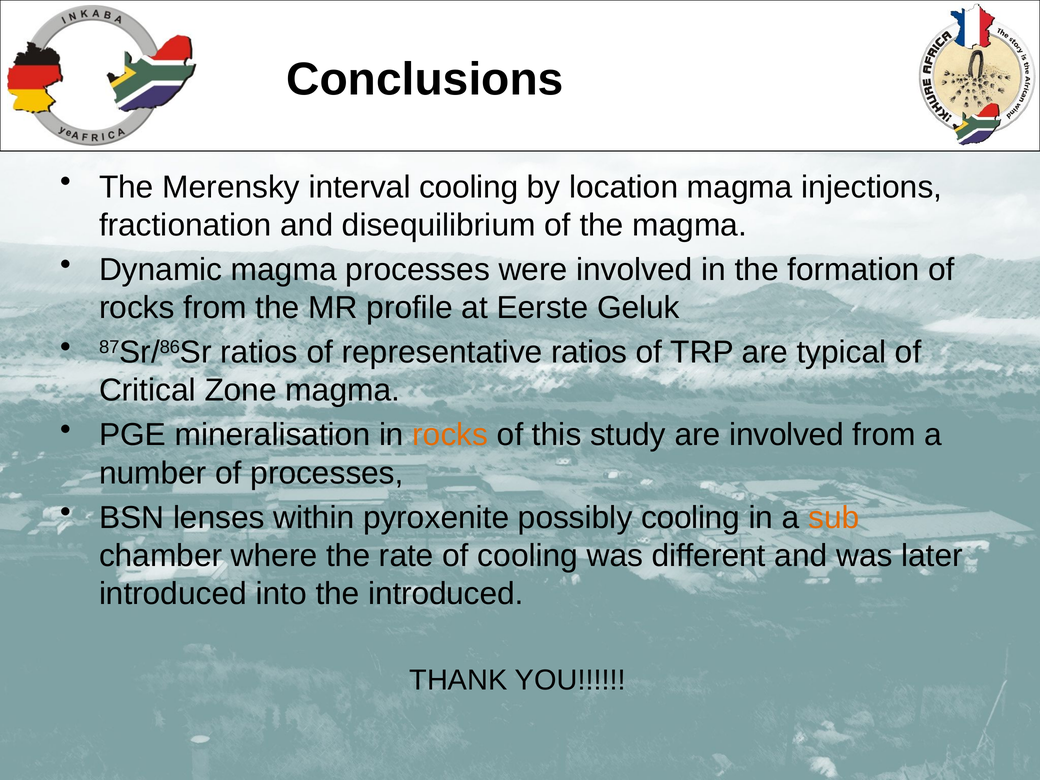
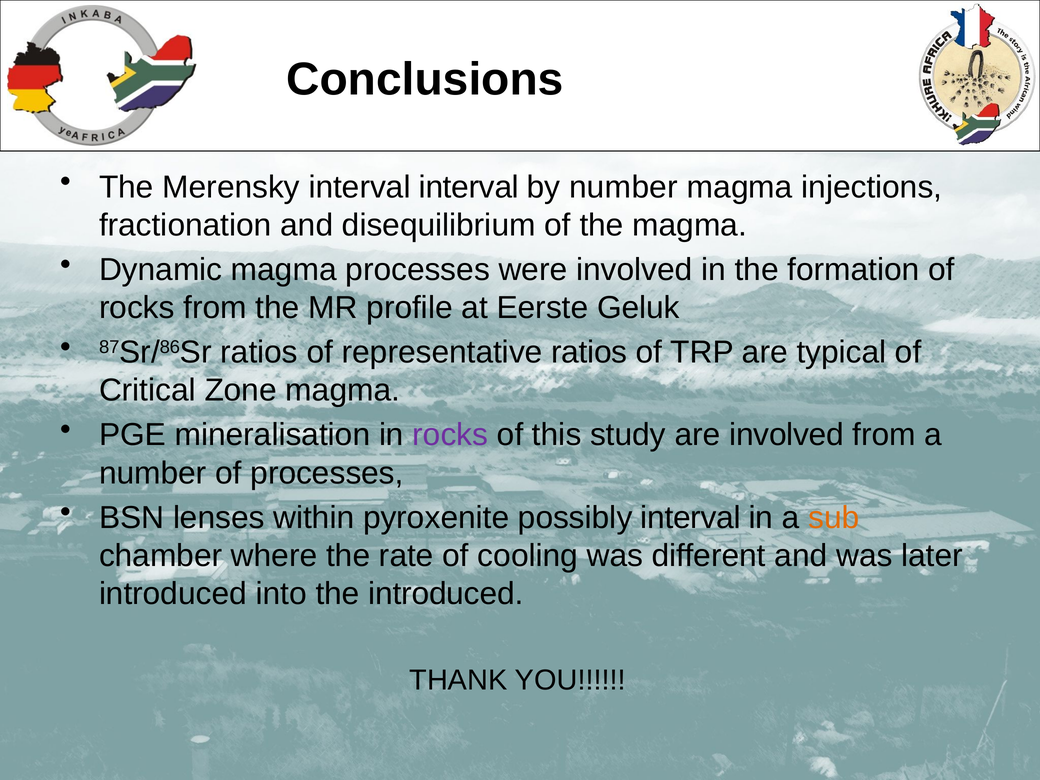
interval cooling: cooling -> interval
by location: location -> number
rocks at (450, 435) colour: orange -> purple
possibly cooling: cooling -> interval
